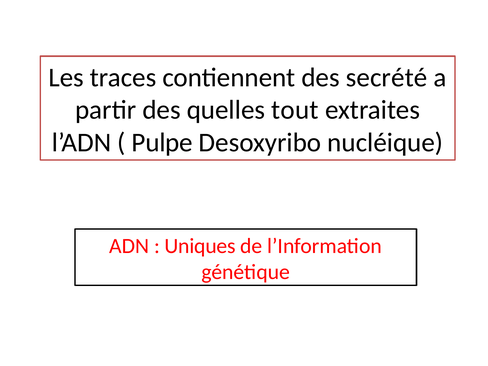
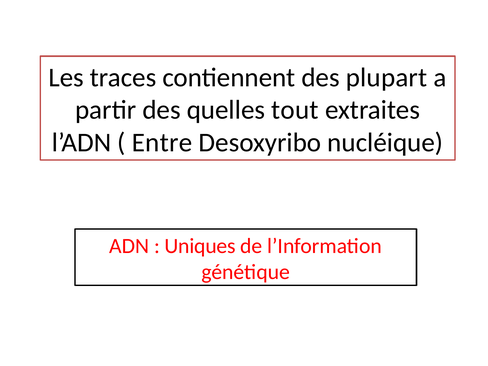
secrété: secrété -> plupart
Pulpe: Pulpe -> Entre
